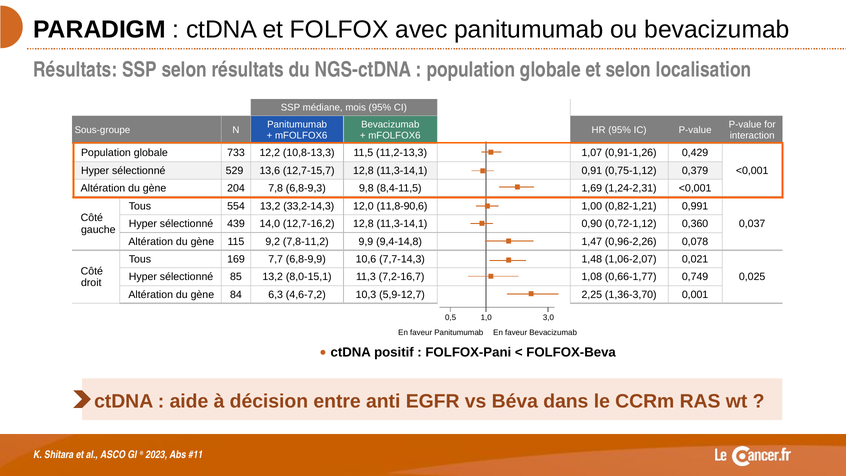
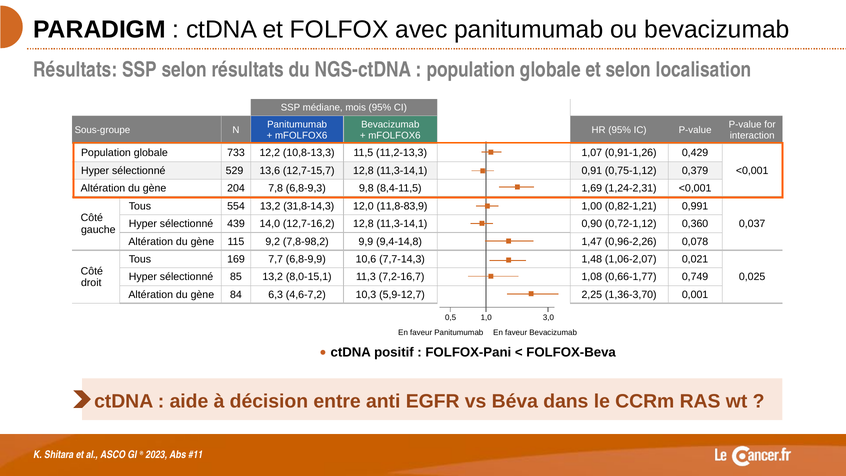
33,2-14,3: 33,2-14,3 -> 31,8-14,3
11,8-90,6: 11,8-90,6 -> 11,8-83,9
7,8-11,2: 7,8-11,2 -> 7,8-98,2
